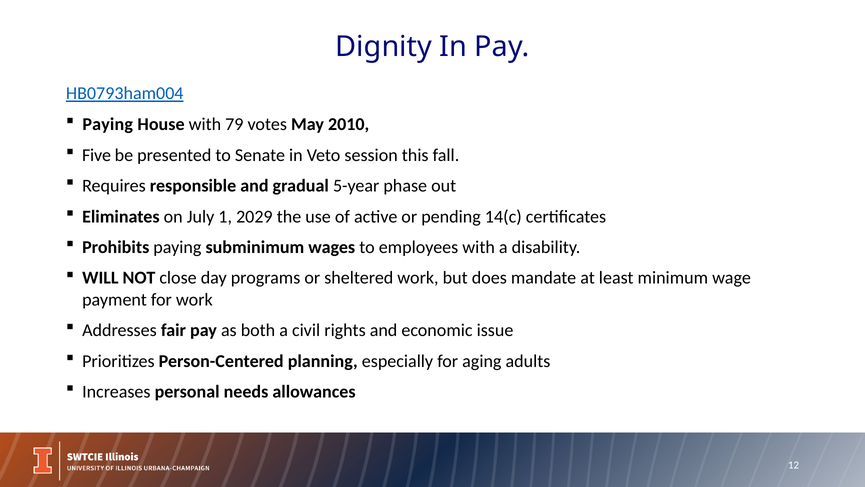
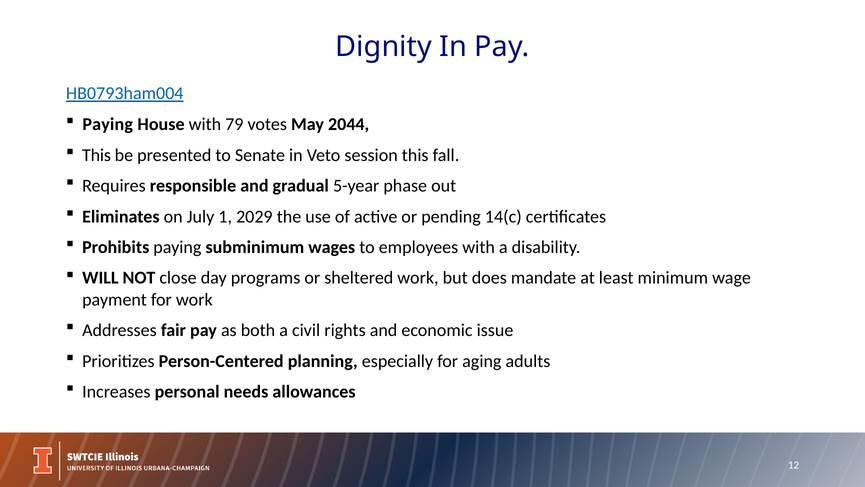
2010: 2010 -> 2044
Five at (96, 155): Five -> This
